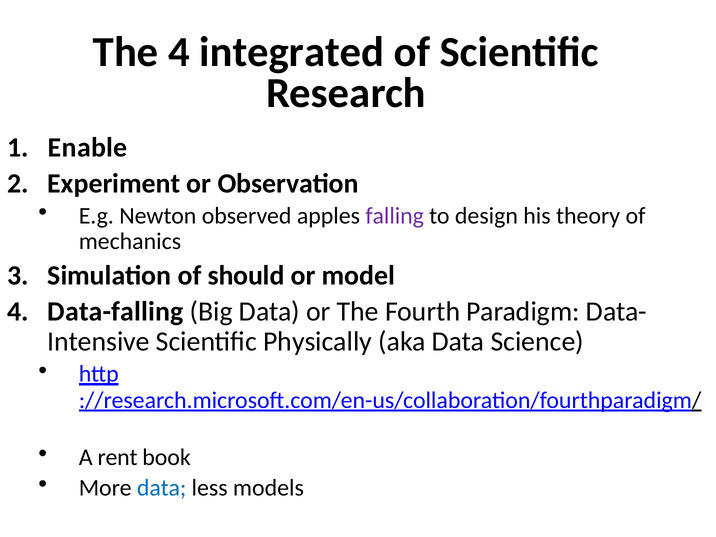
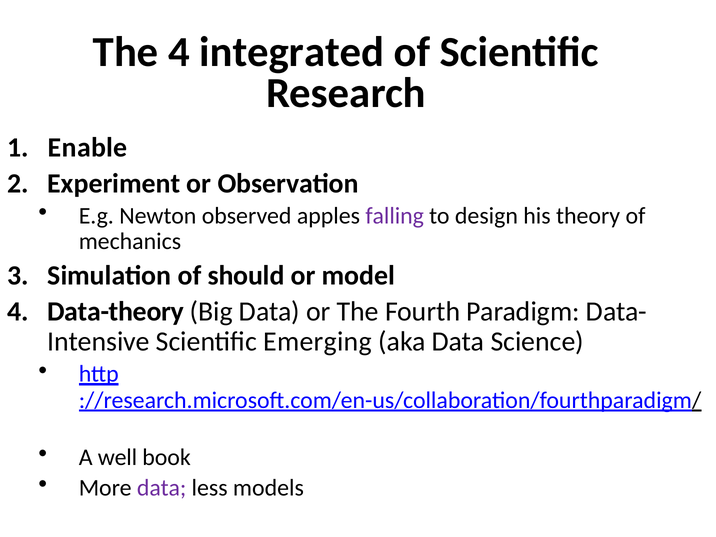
Data-falling: Data-falling -> Data-theory
Physically: Physically -> Emerging
rent: rent -> well
data at (162, 488) colour: blue -> purple
